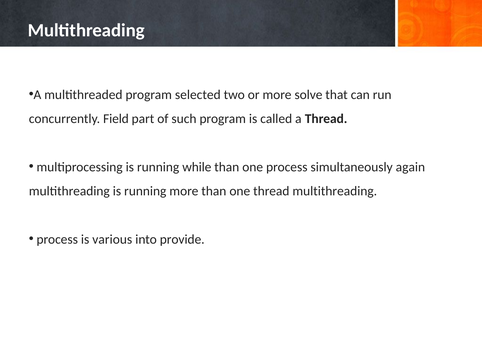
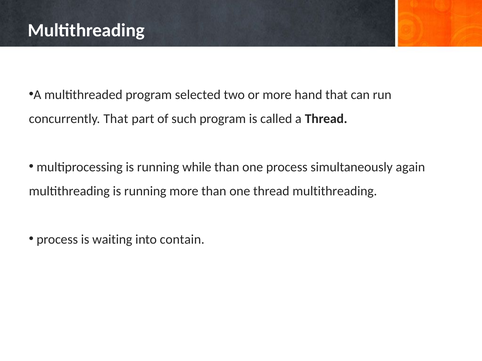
solve: solve -> hand
concurrently Field: Field -> That
various: various -> waiting
provide: provide -> contain
